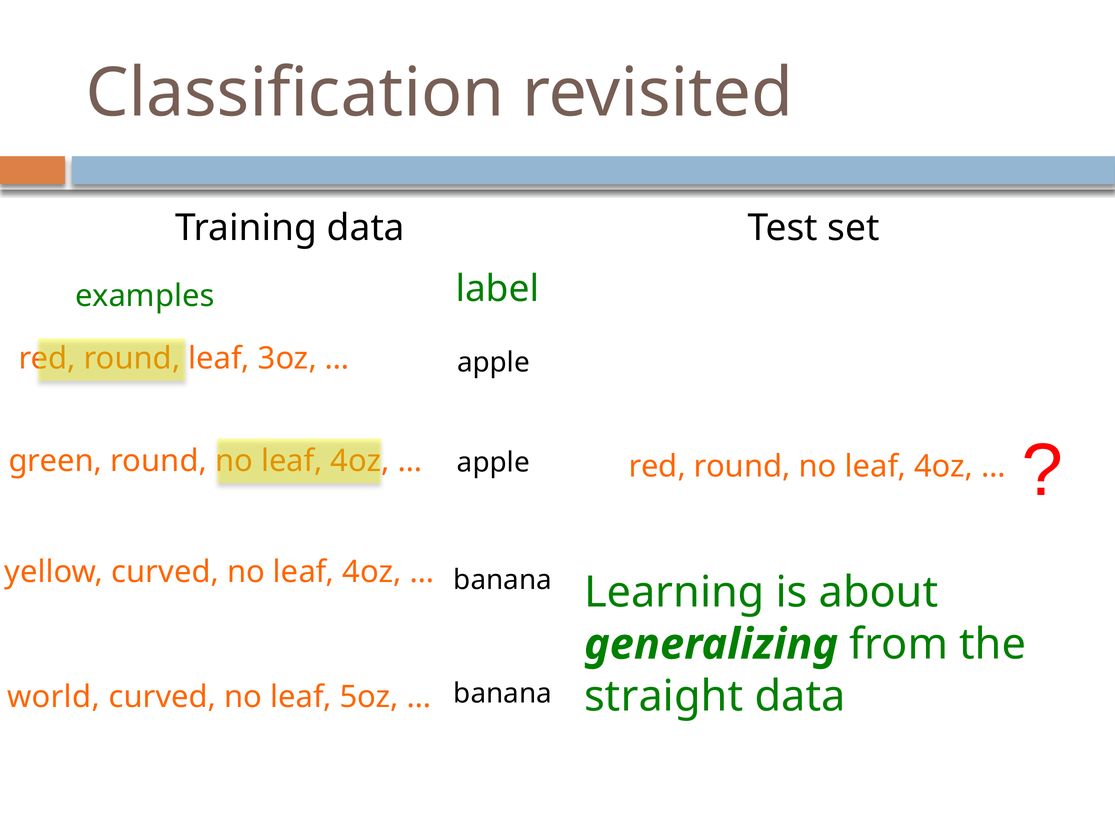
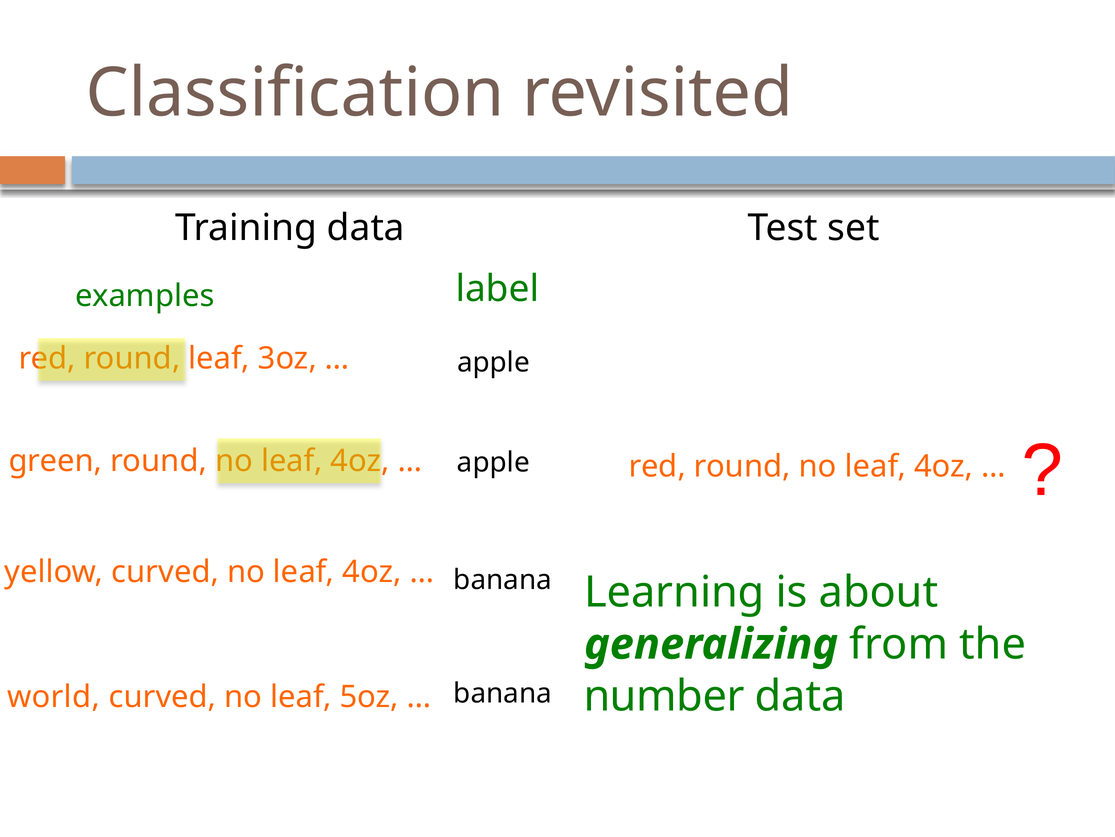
straight: straight -> number
